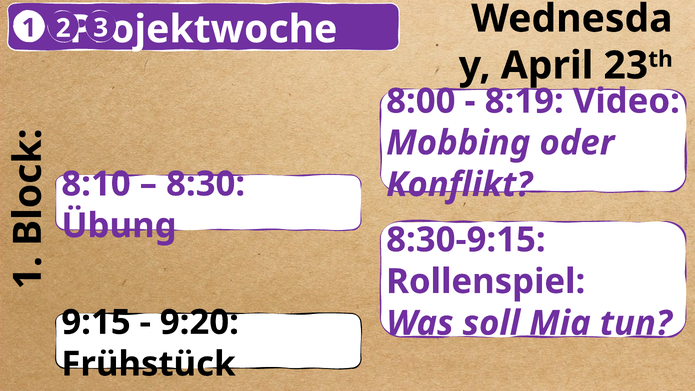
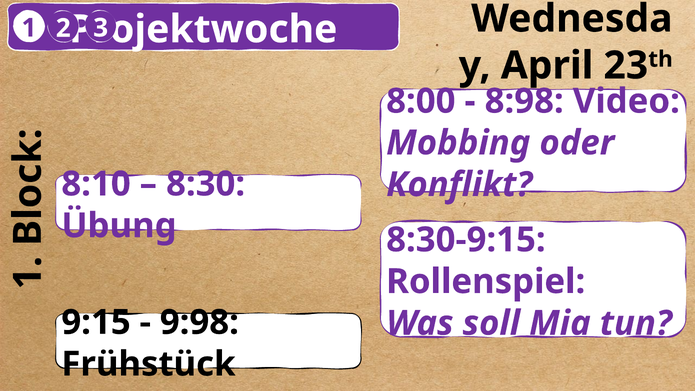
8:19: 8:19 -> 8:98
9:20: 9:20 -> 9:98
